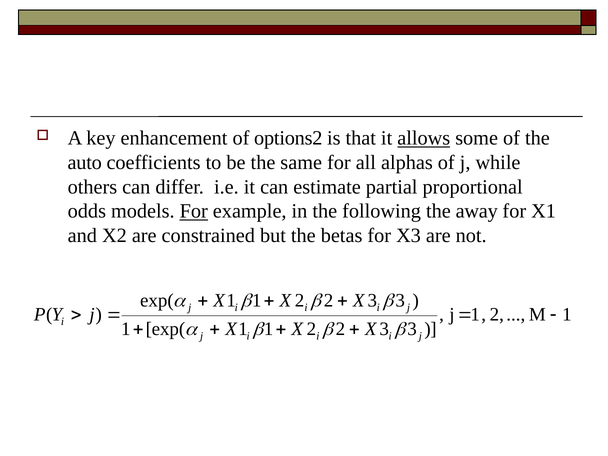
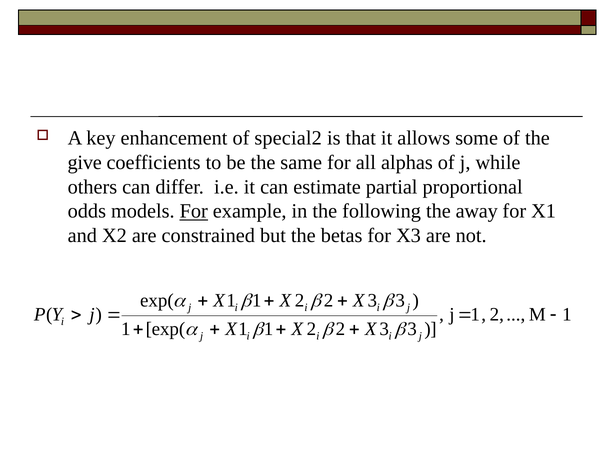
options2: options2 -> special2
allows underline: present -> none
auto: auto -> give
